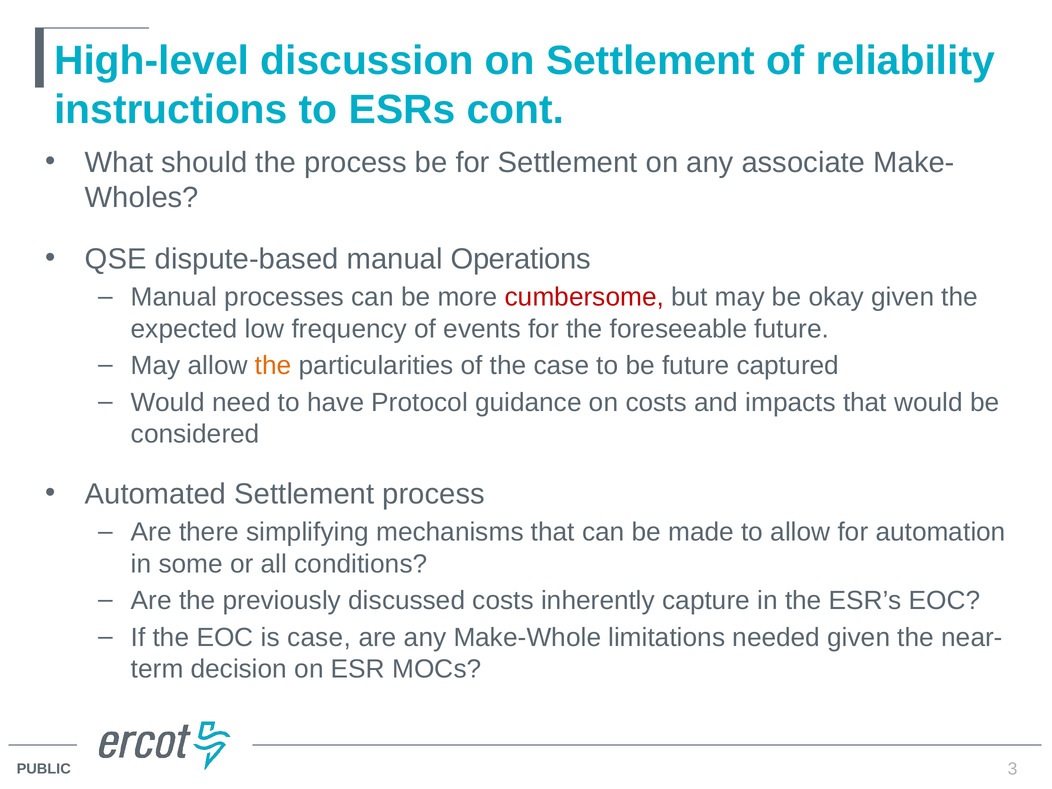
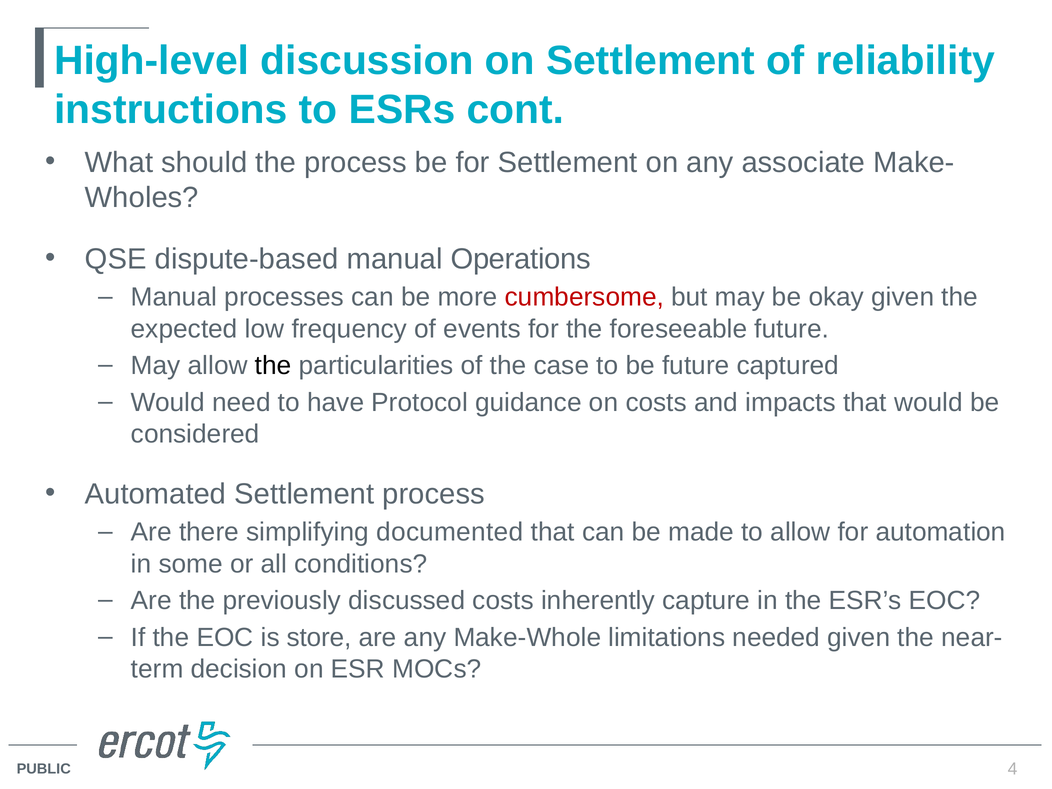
the at (273, 366) colour: orange -> black
mechanisms: mechanisms -> documented
is case: case -> store
3: 3 -> 4
